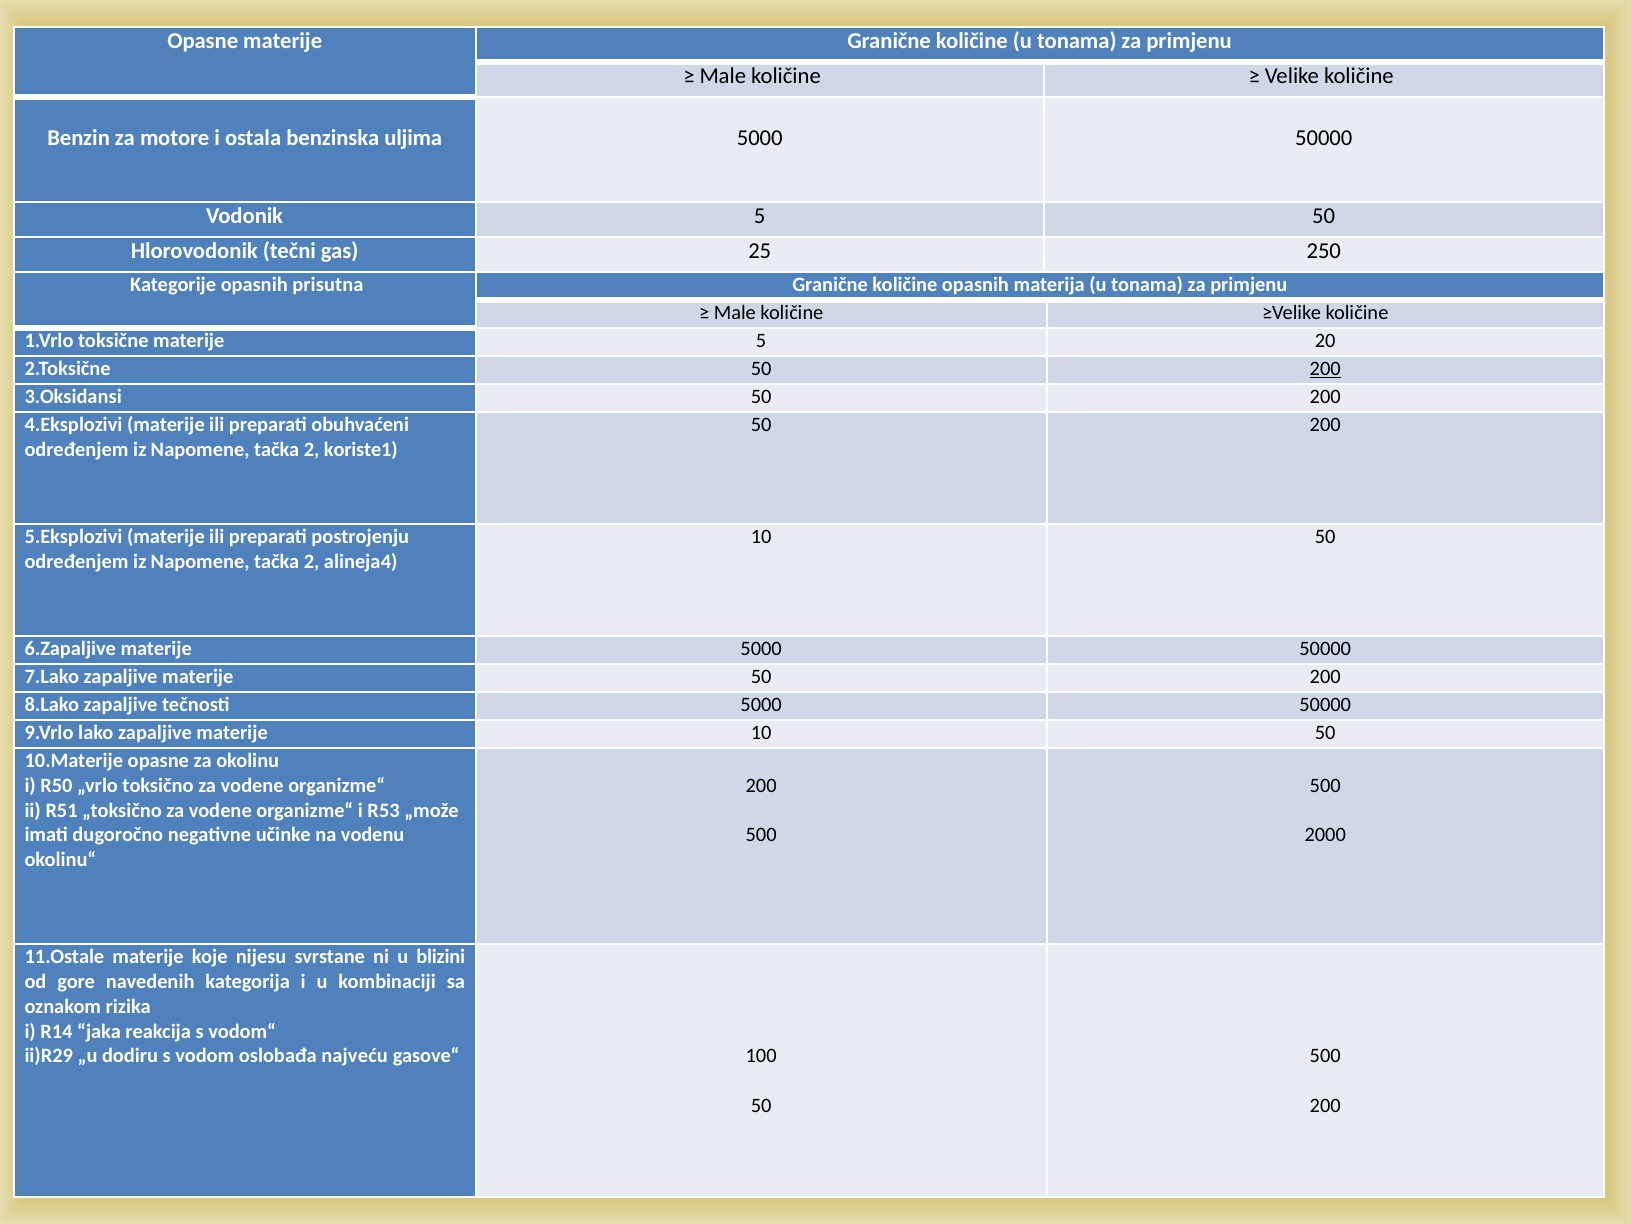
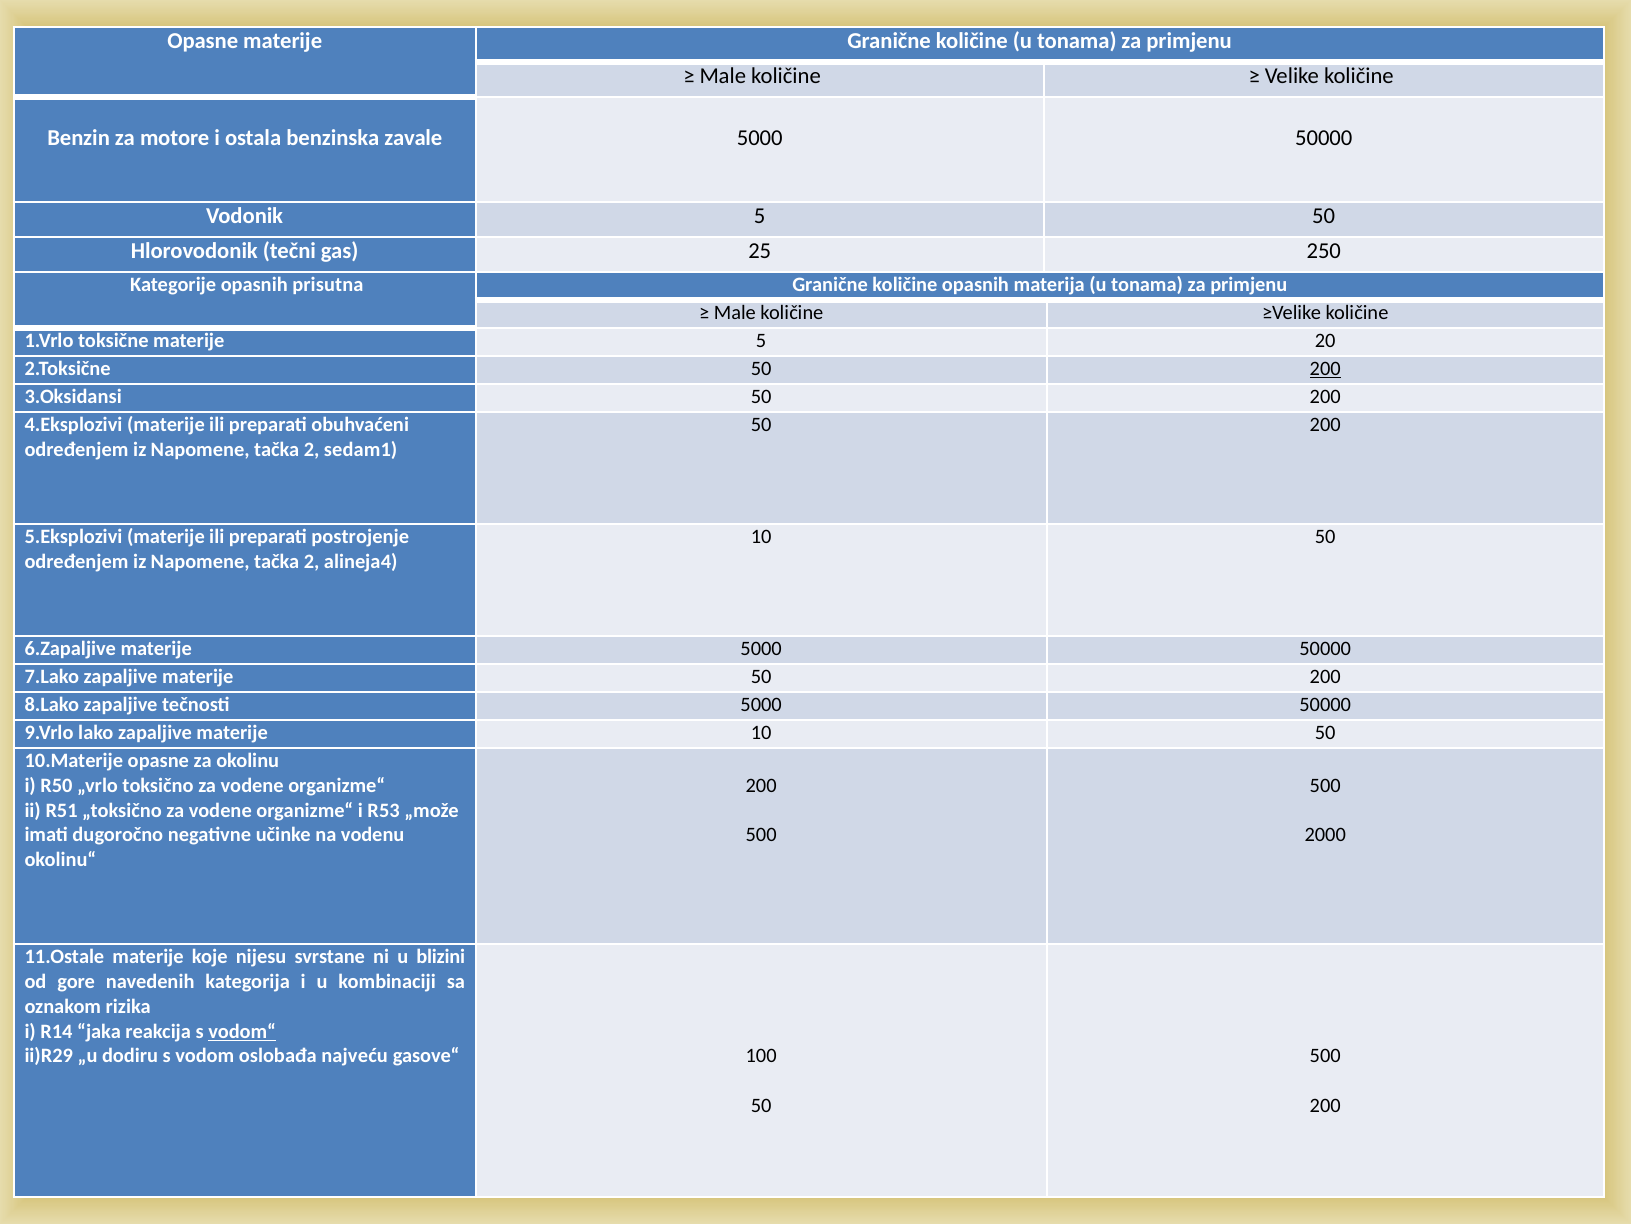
uljima: uljima -> zavale
koriste1: koriste1 -> sedam1
postrojenju: postrojenju -> postrojenje
vodom“ underline: none -> present
